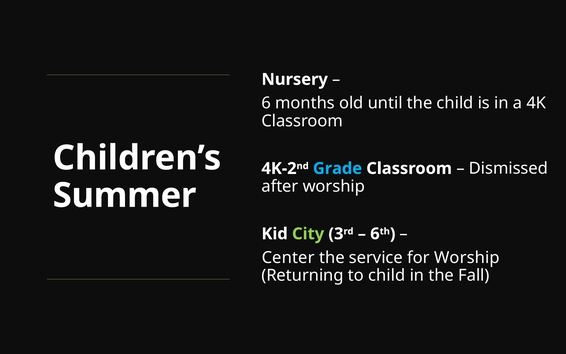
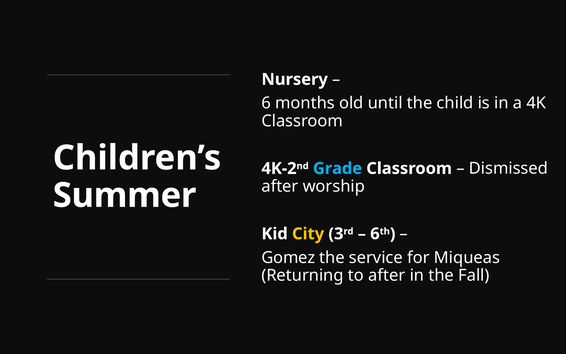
City colour: light green -> yellow
Center: Center -> Gomez
for Worship: Worship -> Miqueas
to child: child -> after
